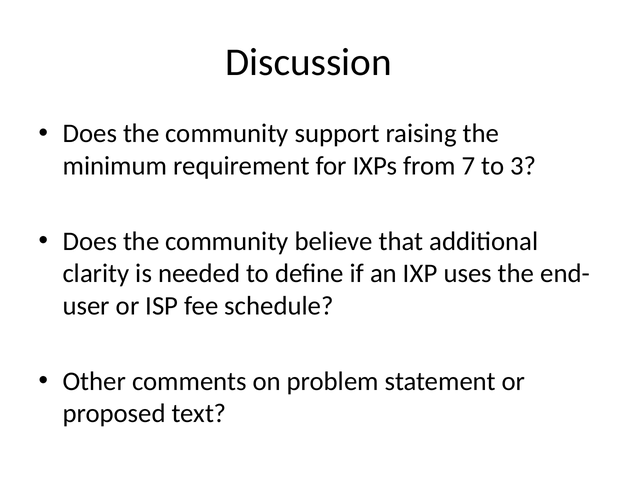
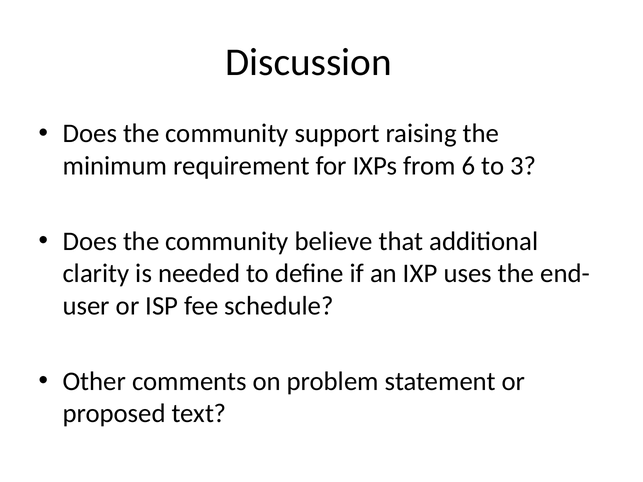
7: 7 -> 6
